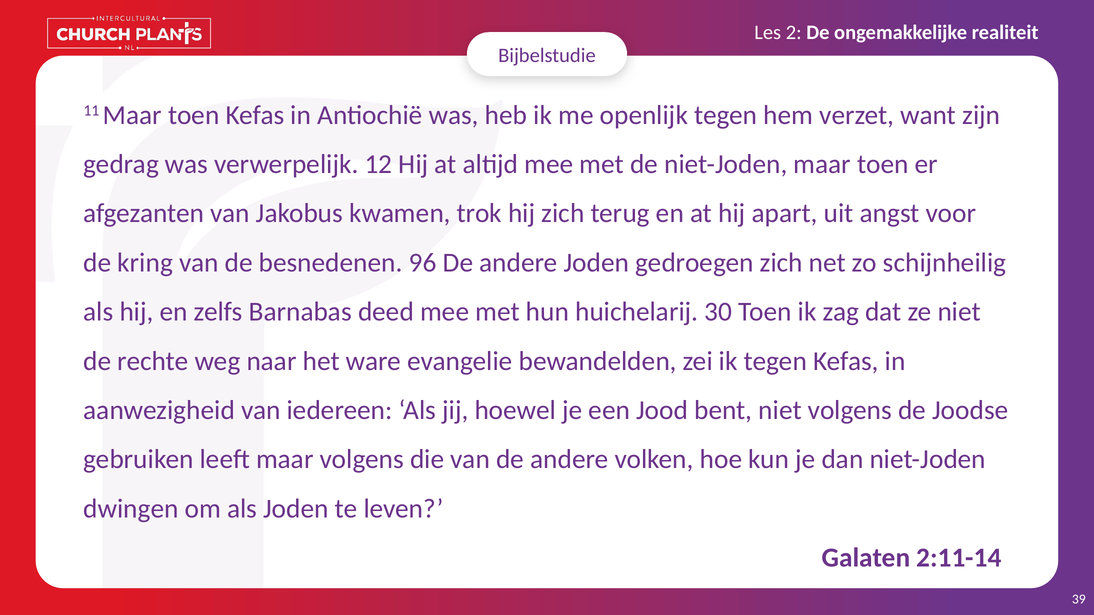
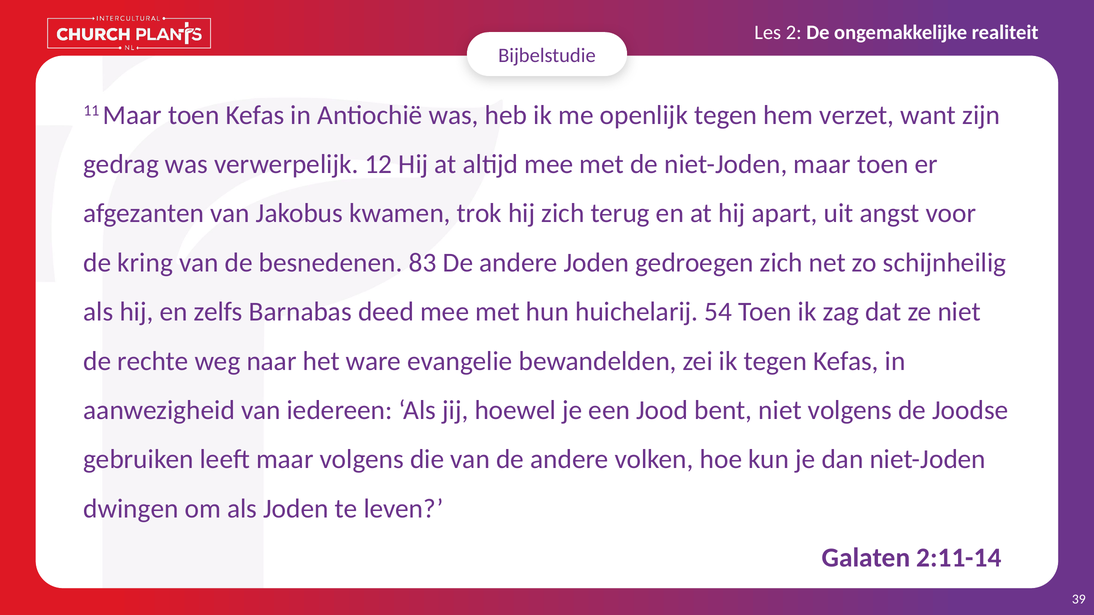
96: 96 -> 83
30: 30 -> 54
